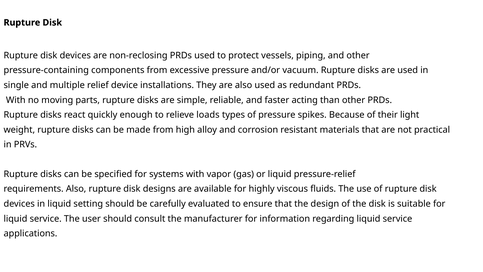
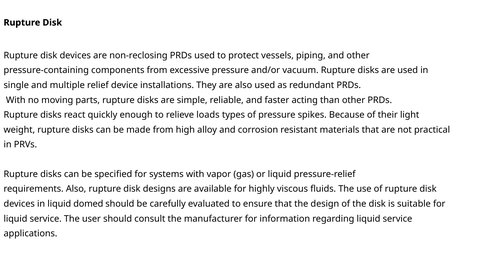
setting: setting -> domed
